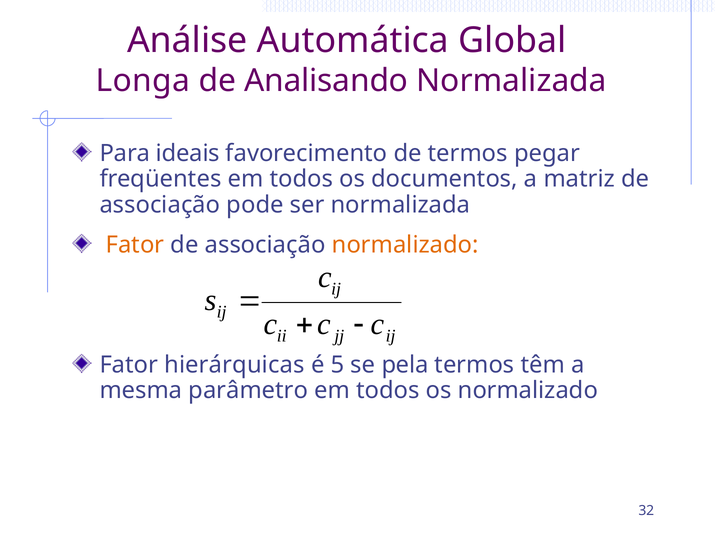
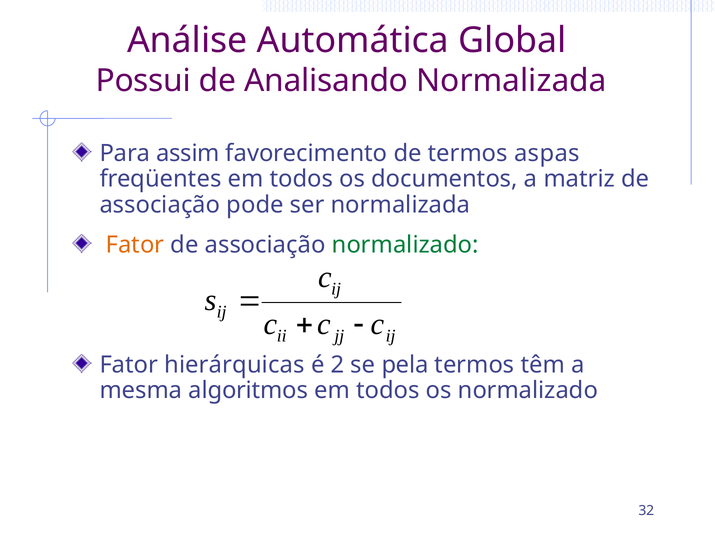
Longa: Longa -> Possui
ideais: ideais -> assim
pegar: pegar -> aspas
normalizado at (405, 245) colour: orange -> green
5: 5 -> 2
parâmetro: parâmetro -> algoritmos
